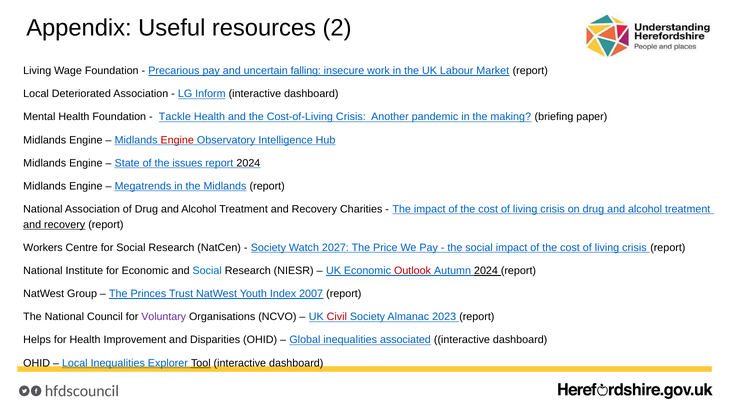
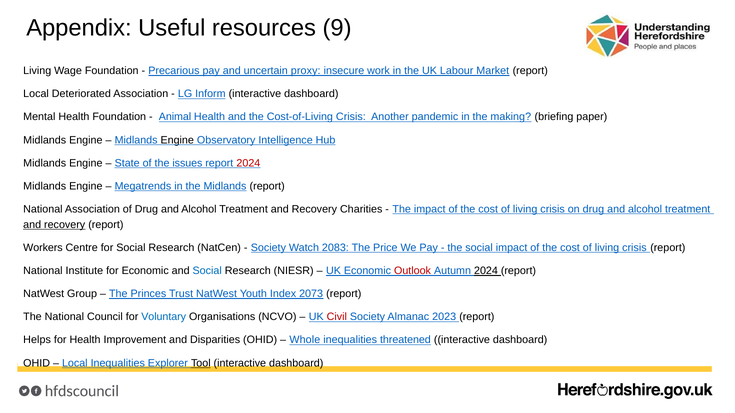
2: 2 -> 9
falling: falling -> proxy
Tackle: Tackle -> Animal
Engine at (177, 140) colour: red -> black
2024 at (248, 163) colour: black -> red
2027: 2027 -> 2083
2007: 2007 -> 2073
Voluntary colour: purple -> blue
Global: Global -> Whole
associated: associated -> threatened
